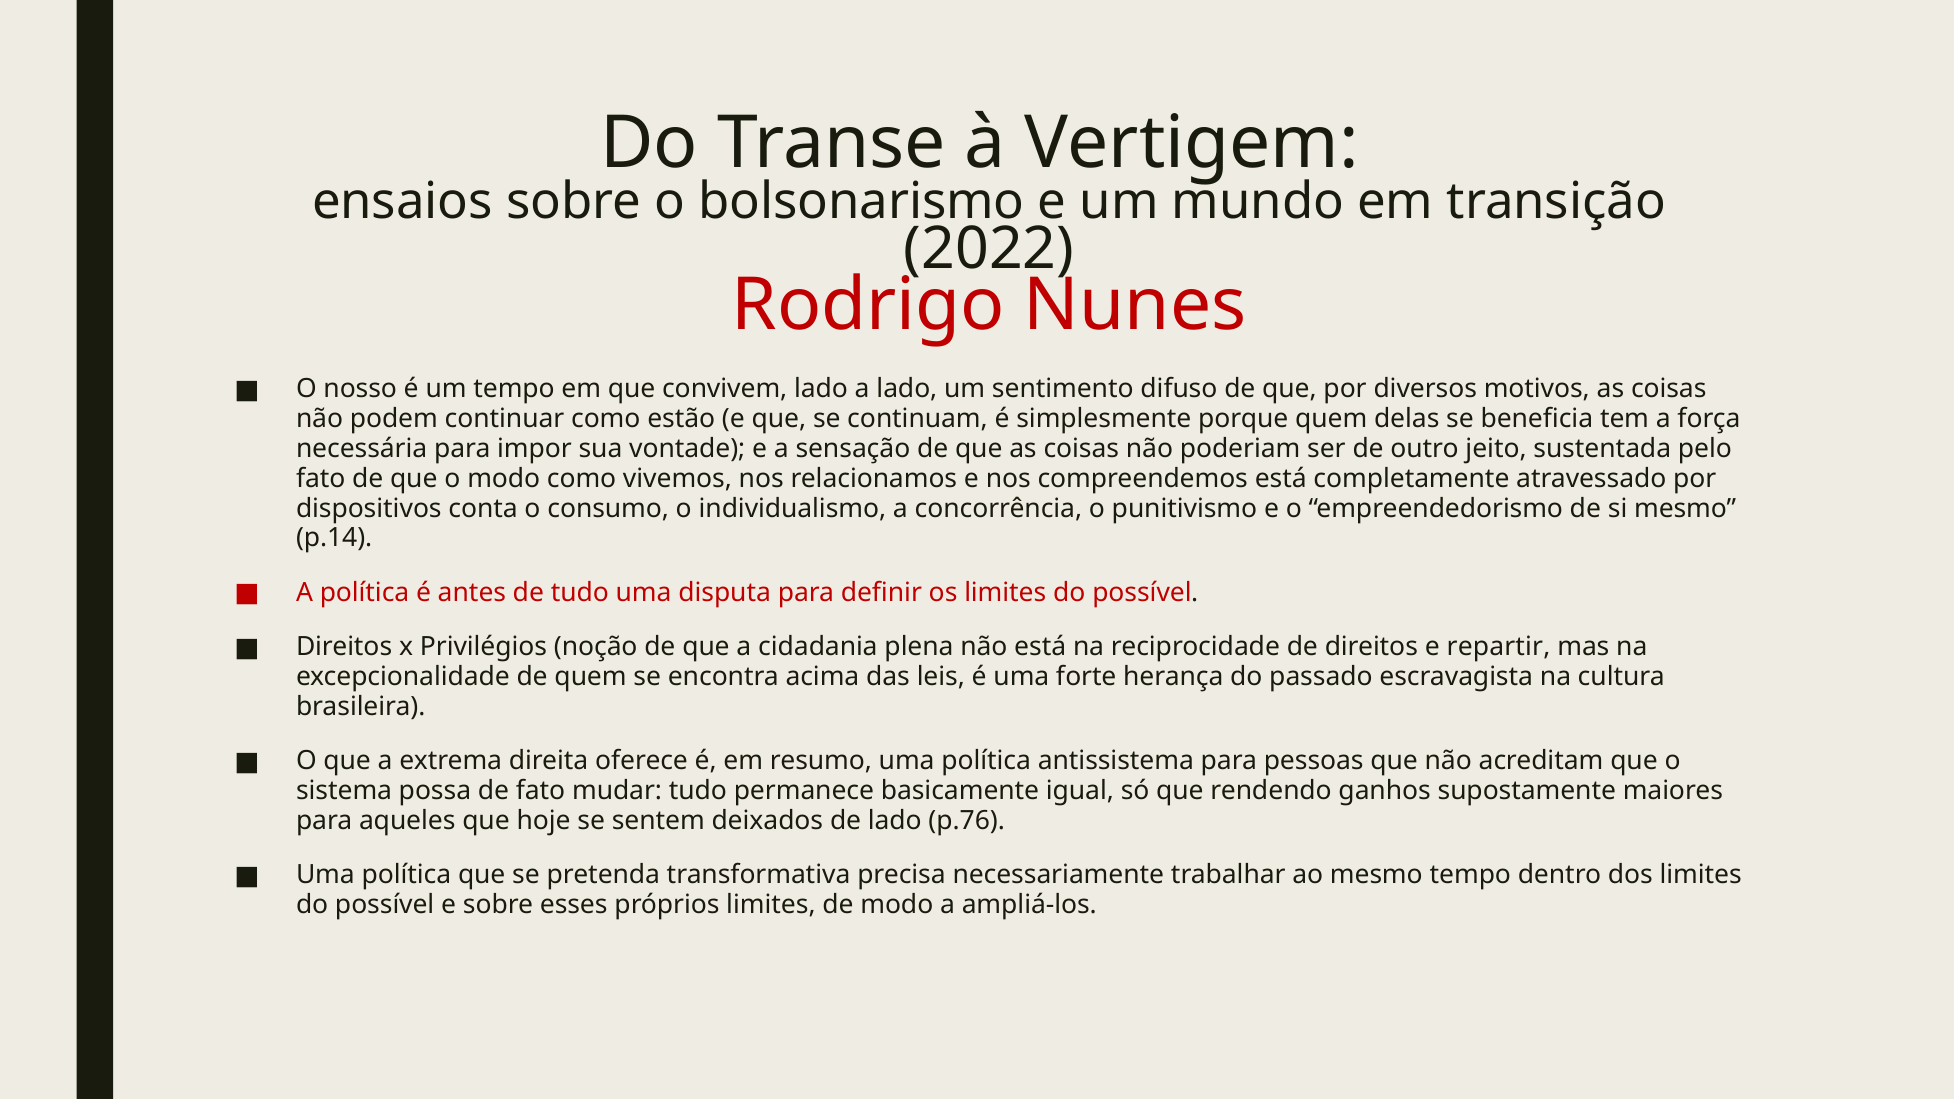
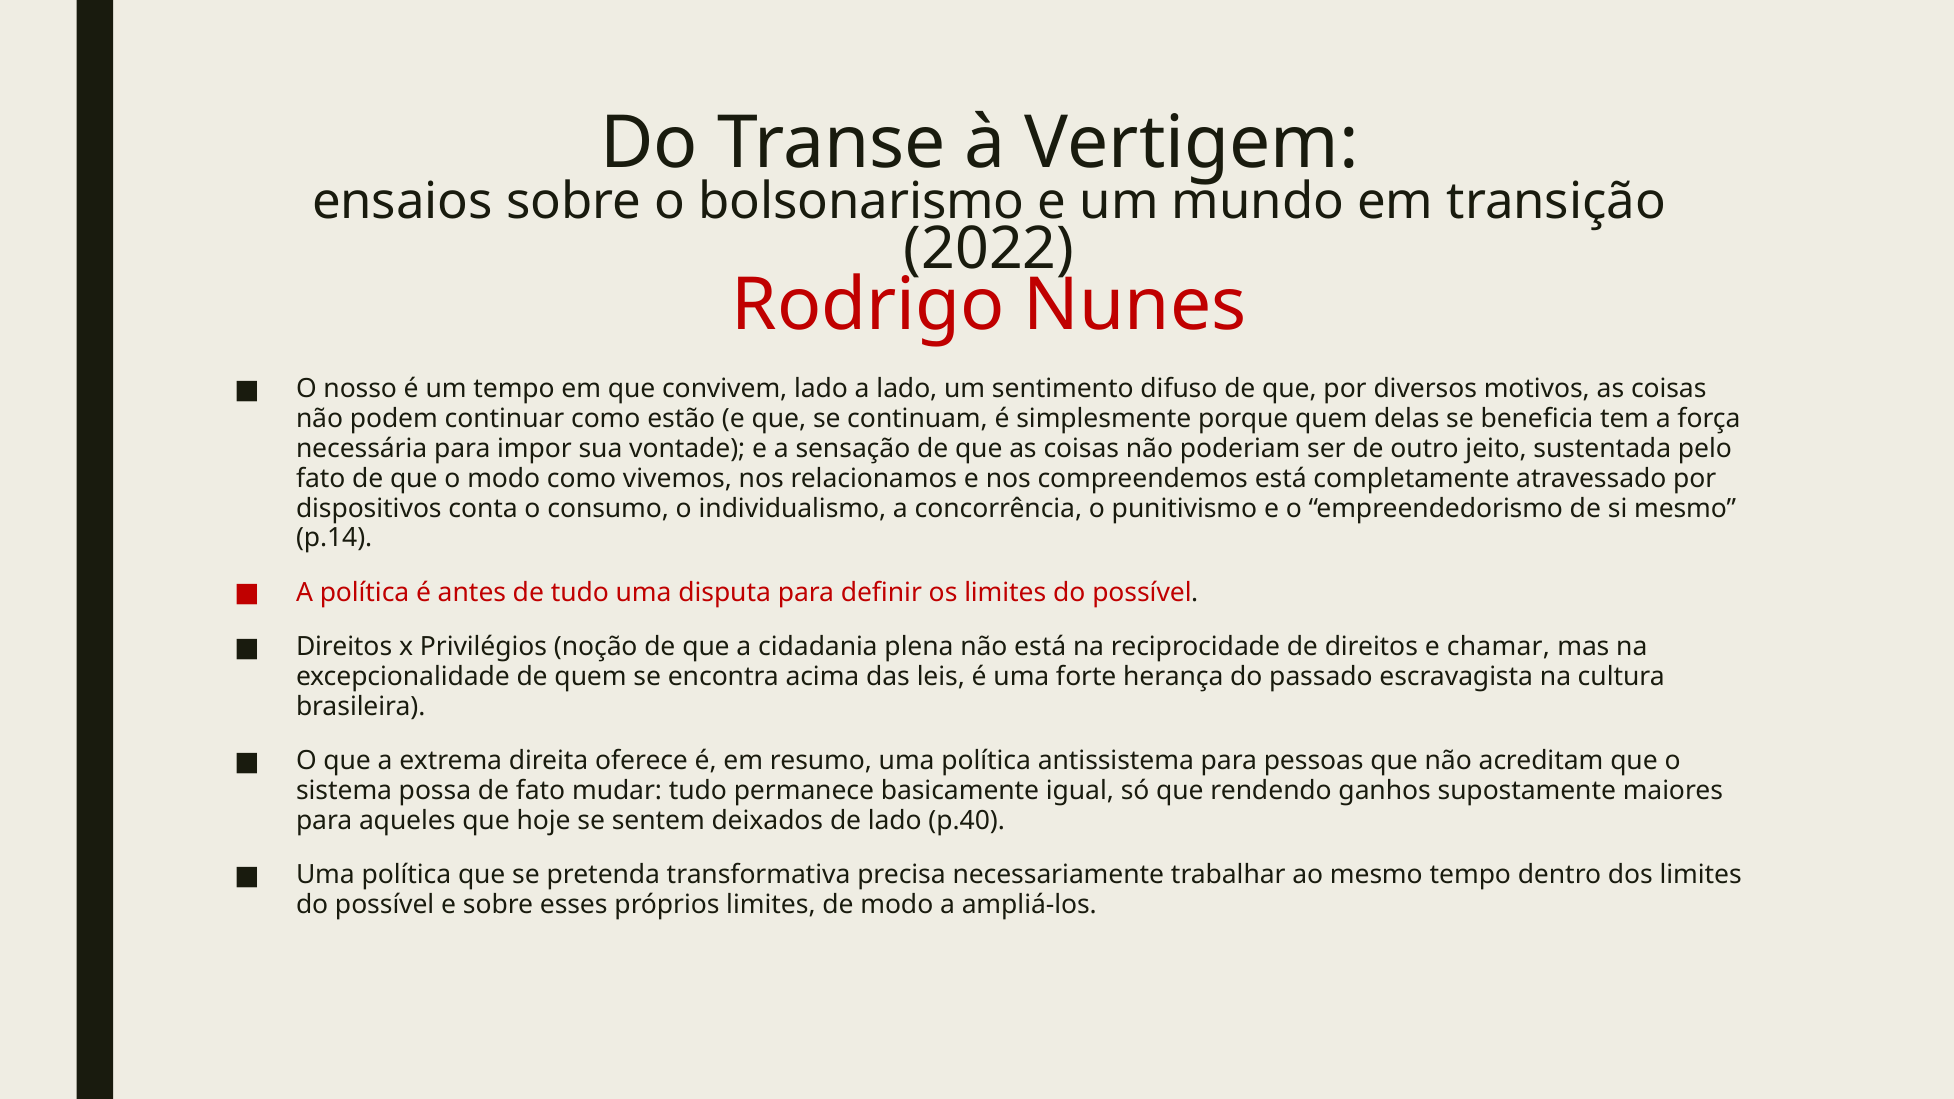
repartir: repartir -> chamar
p.76: p.76 -> p.40
